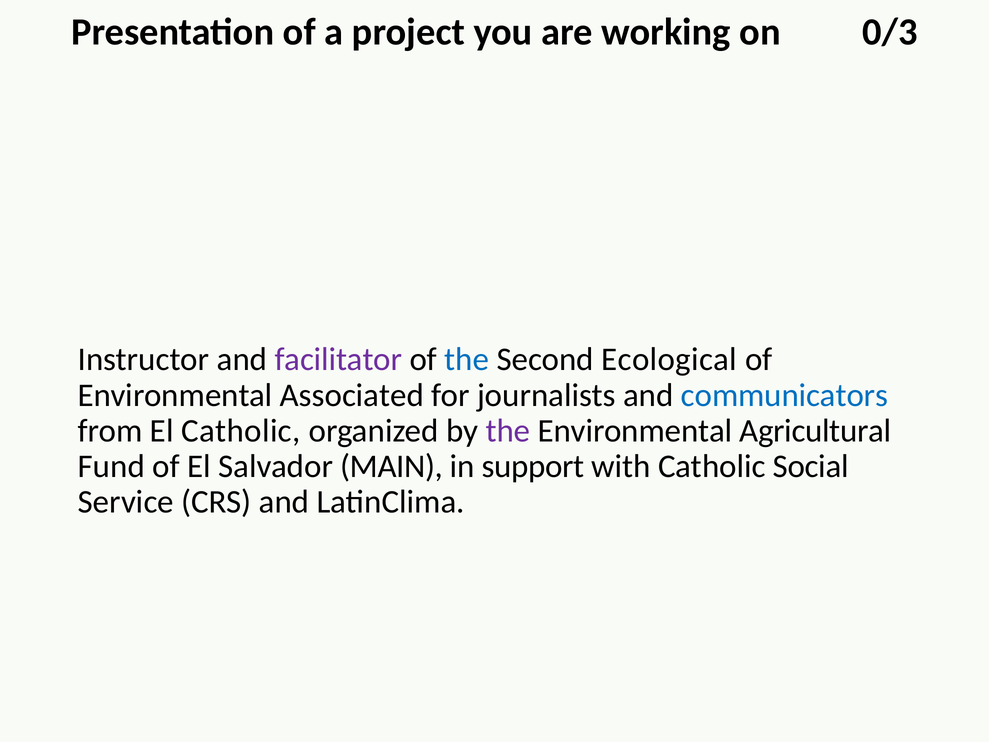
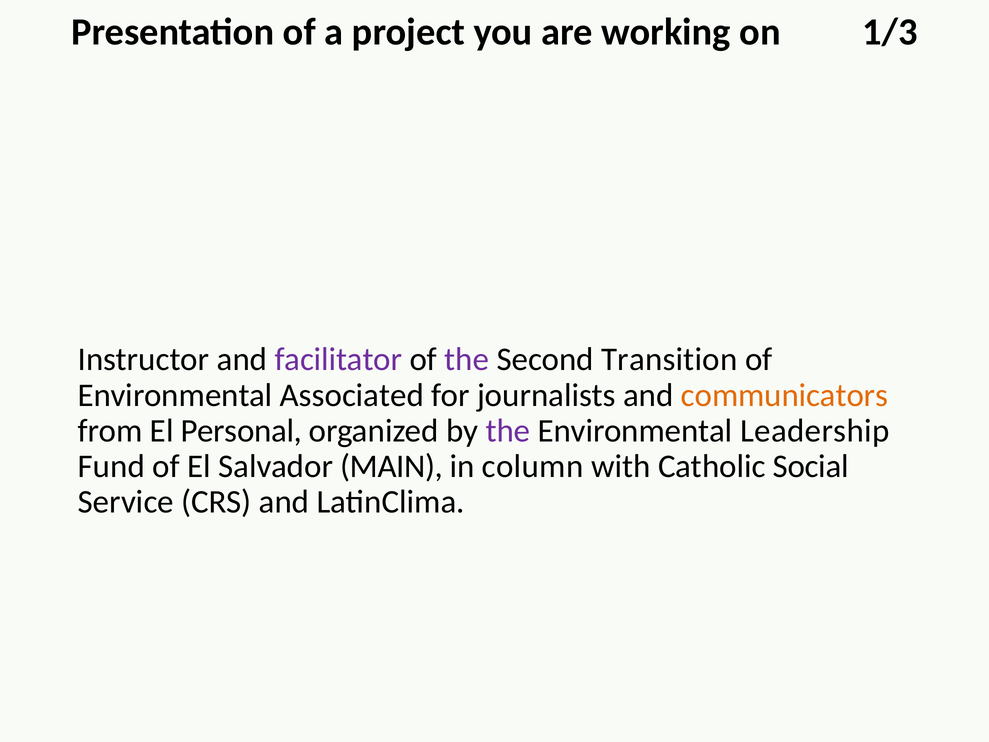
0/3: 0/3 -> 1/3
the at (467, 359) colour: blue -> purple
Ecological: Ecological -> Transition
communicators colour: blue -> orange
El Catholic: Catholic -> Personal
Agricultural: Agricultural -> Leadership
support: support -> column
